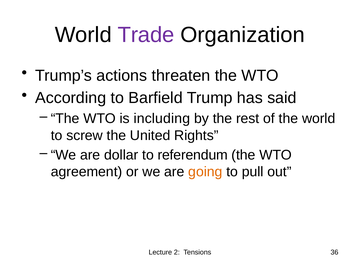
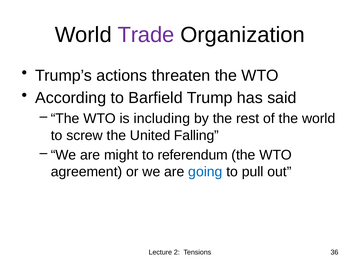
Rights: Rights -> Falling
dollar: dollar -> might
going colour: orange -> blue
